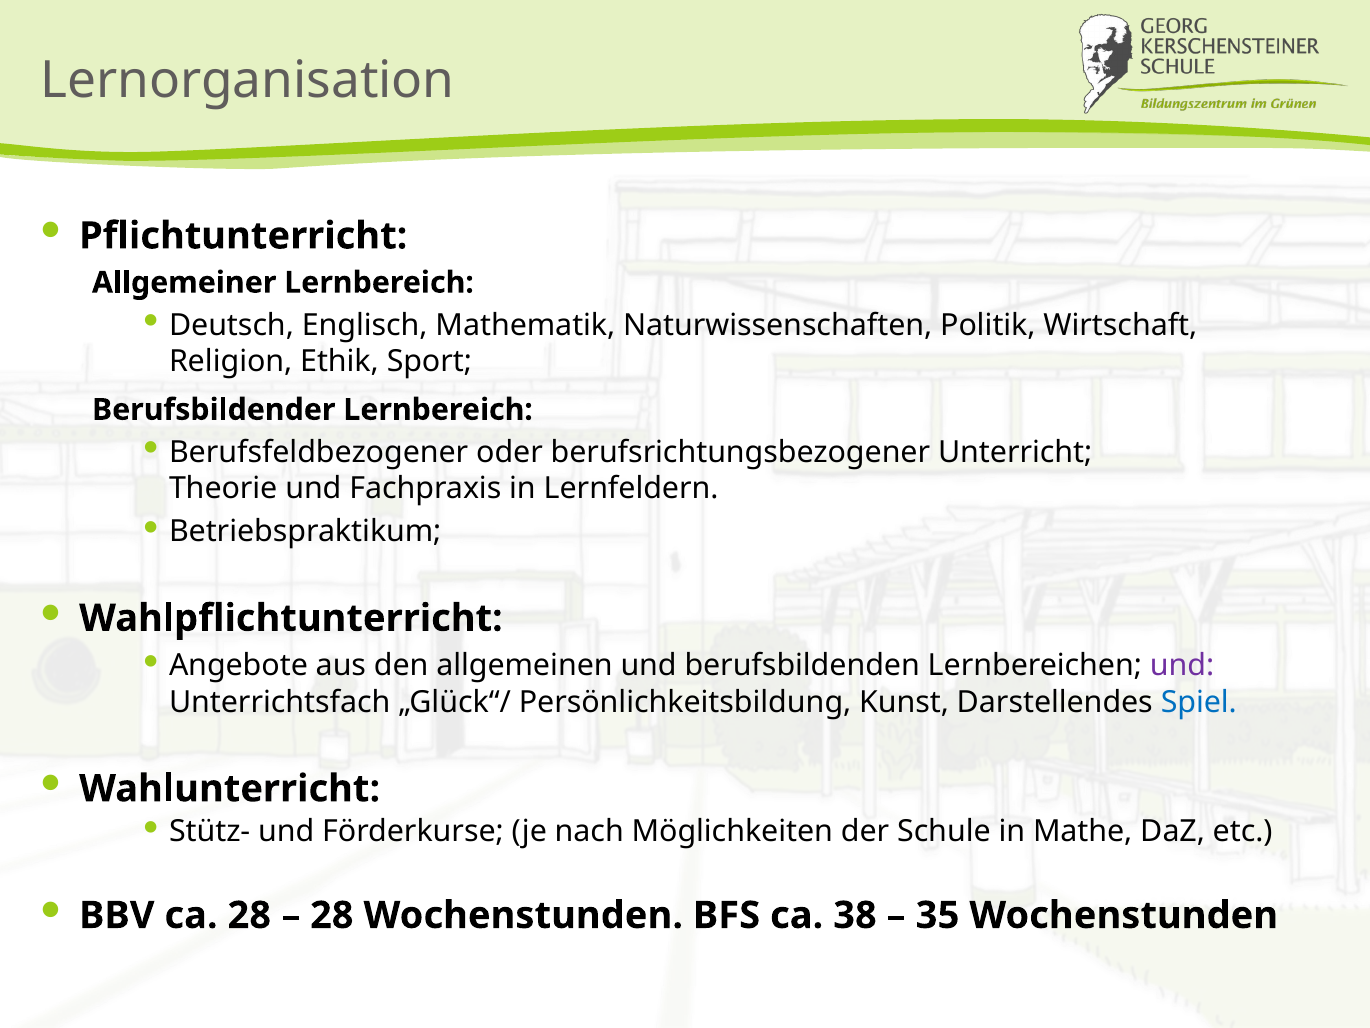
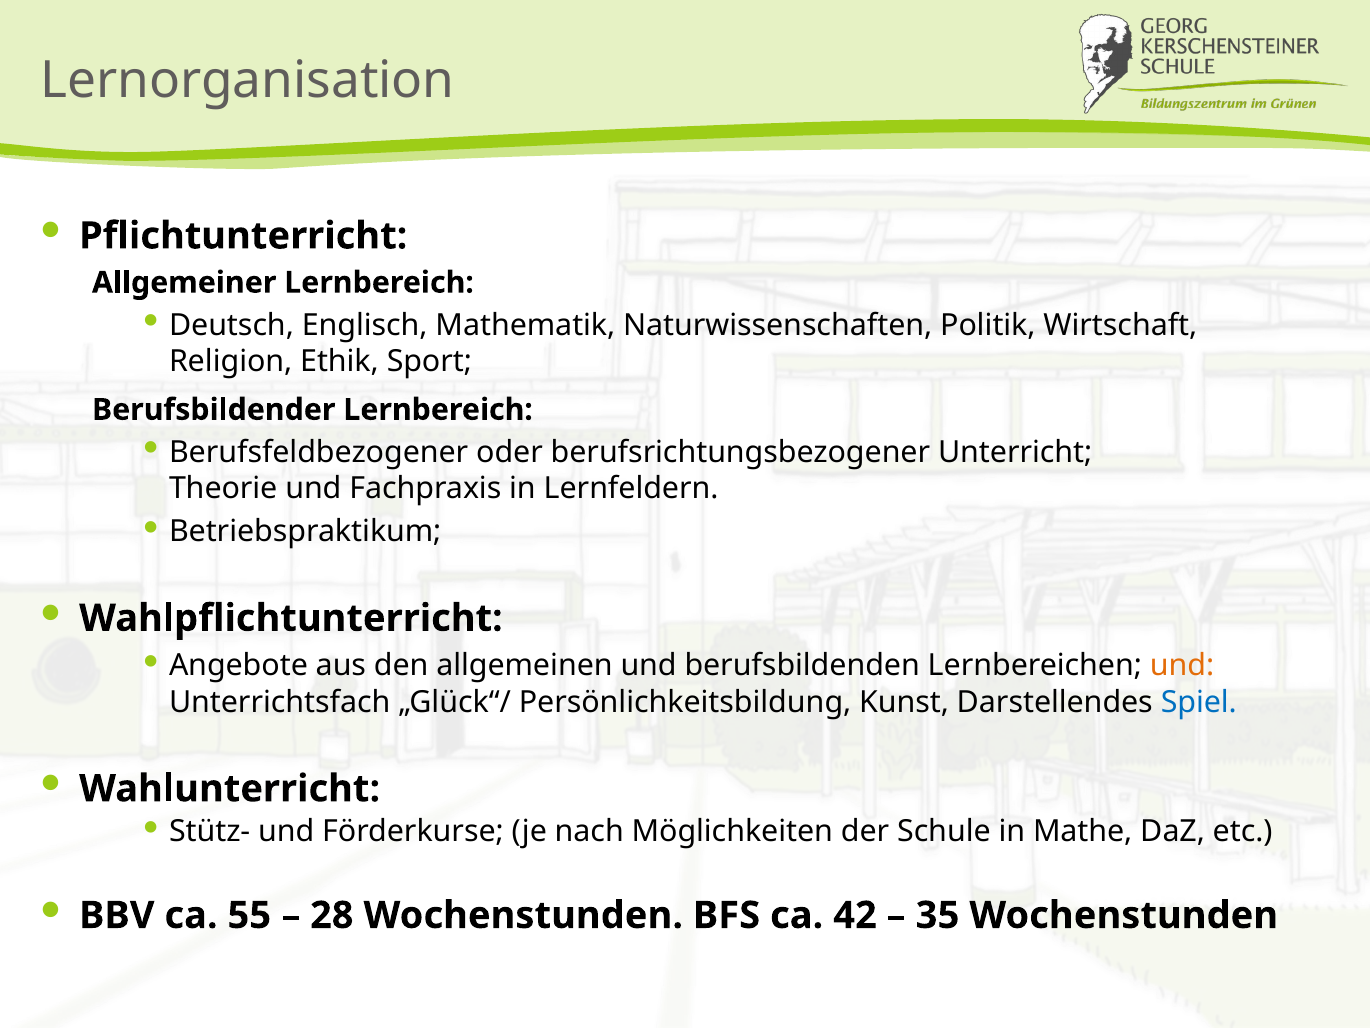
und at (1182, 665) colour: purple -> orange
ca 28: 28 -> 55
38: 38 -> 42
